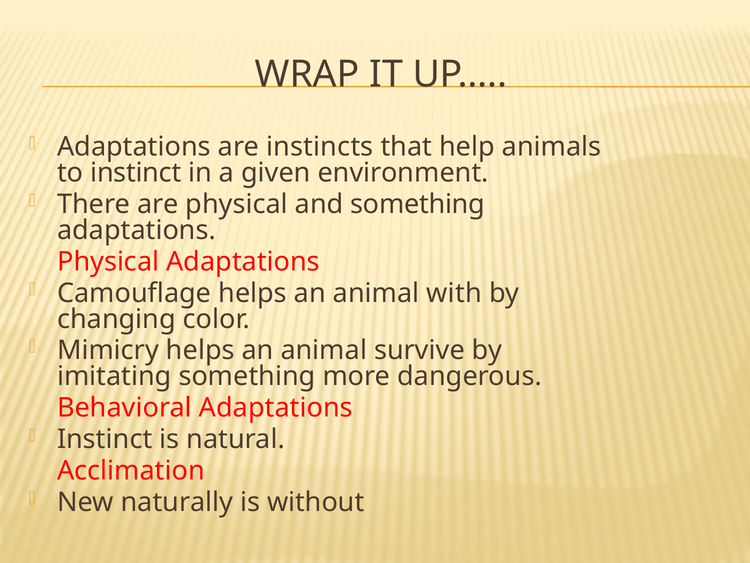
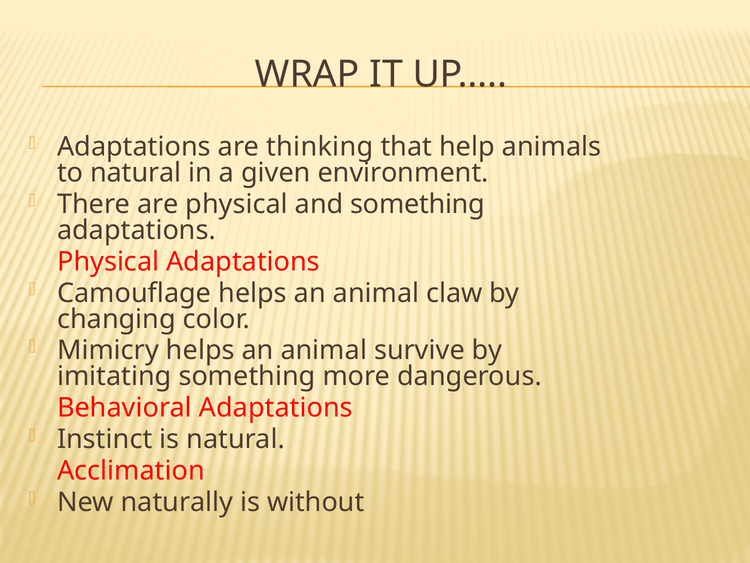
instincts: instincts -> thinking
to instinct: instinct -> natural
with: with -> claw
